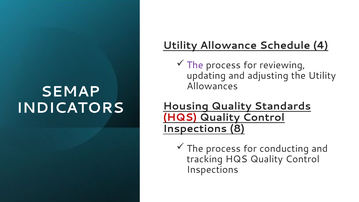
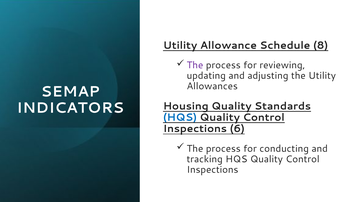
4: 4 -> 8
HQS at (180, 117) colour: red -> blue
8: 8 -> 6
